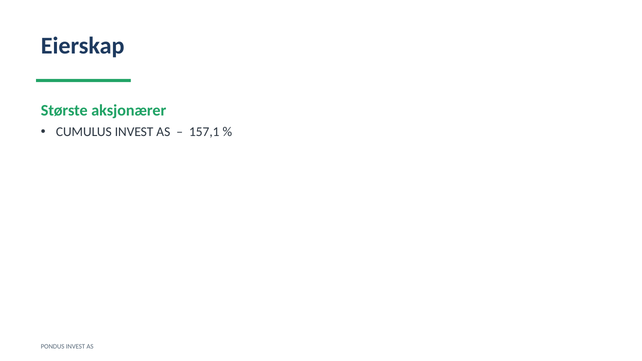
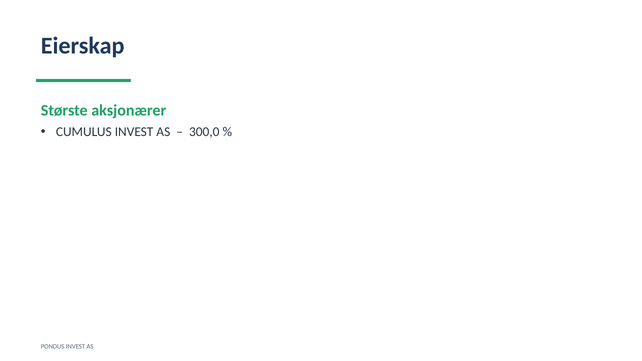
157,1: 157,1 -> 300,0
